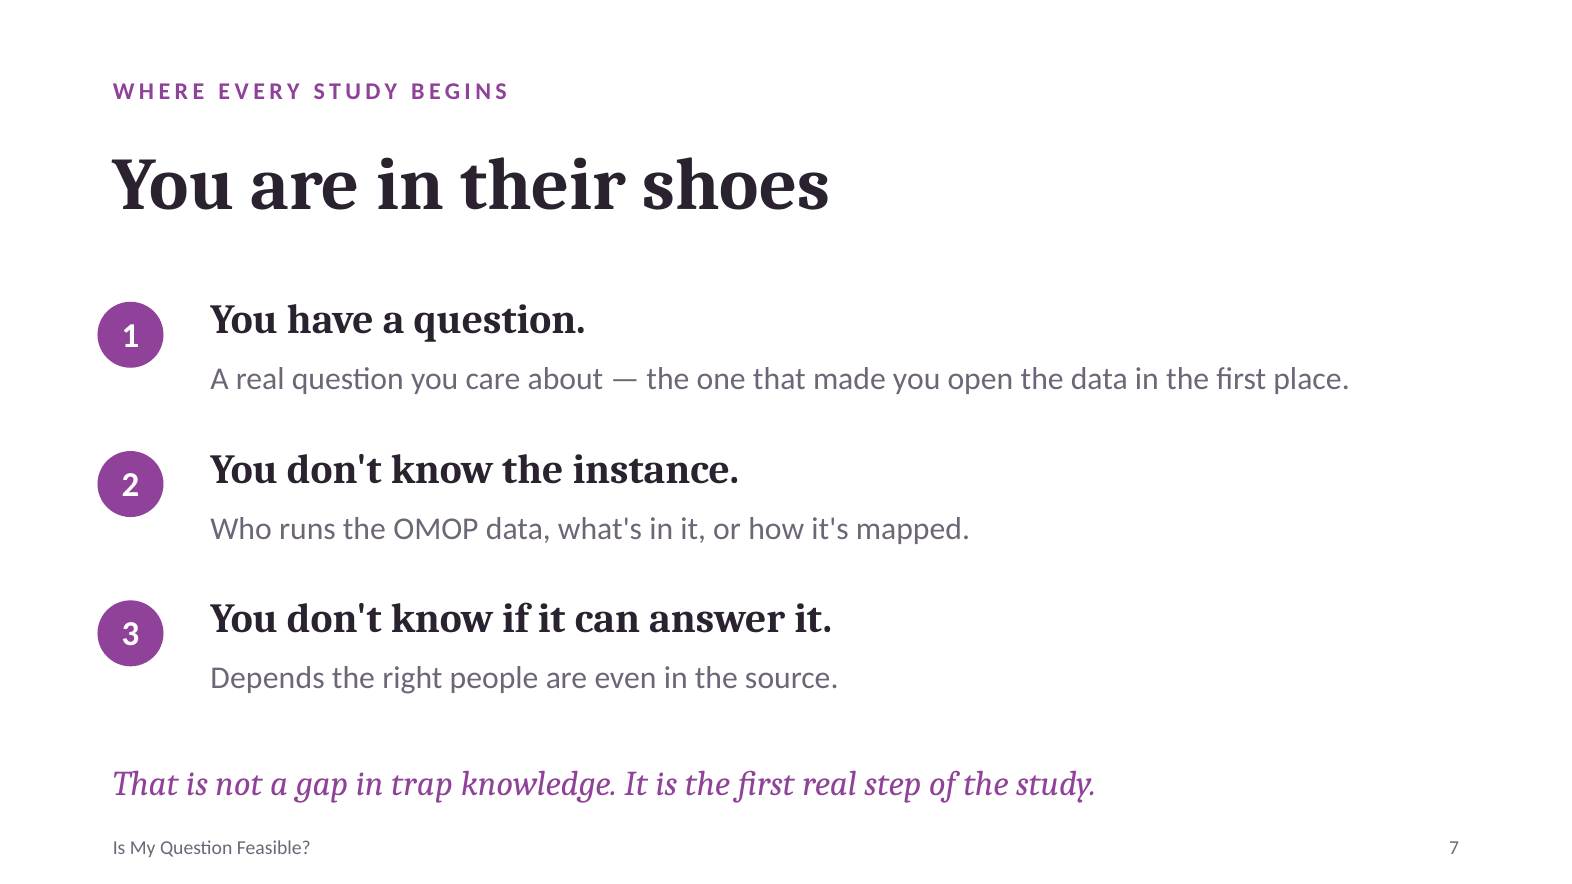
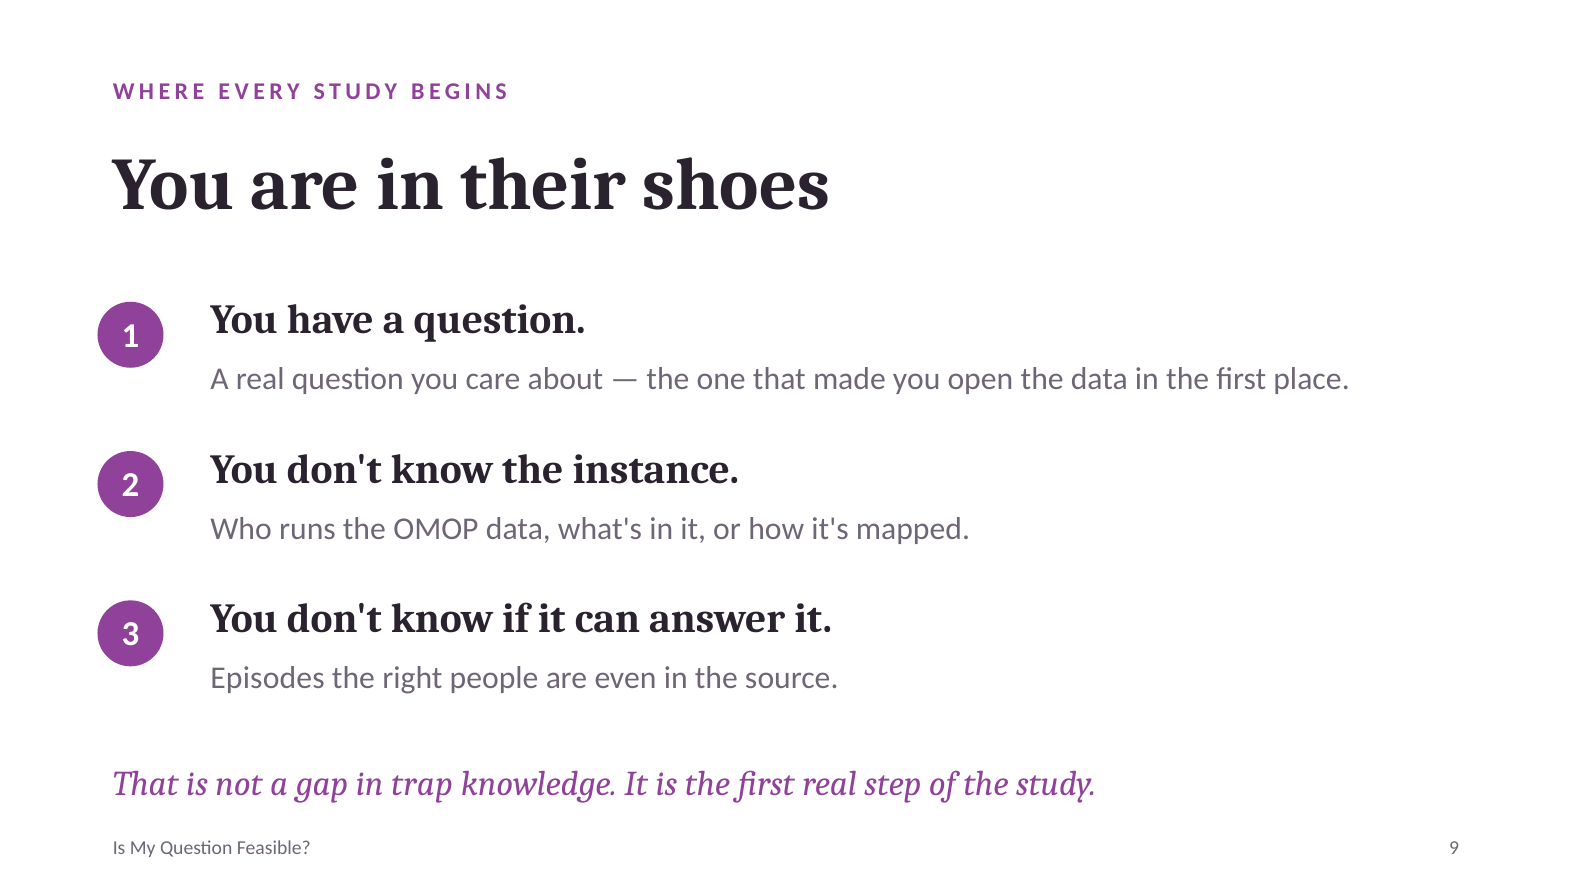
Depends: Depends -> Episodes
7: 7 -> 9
